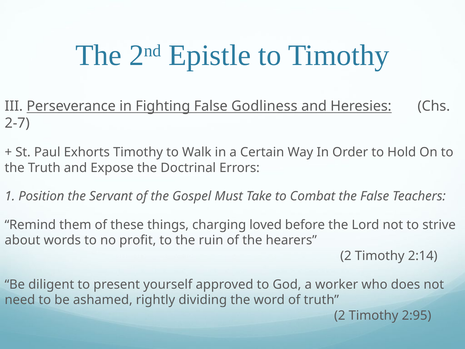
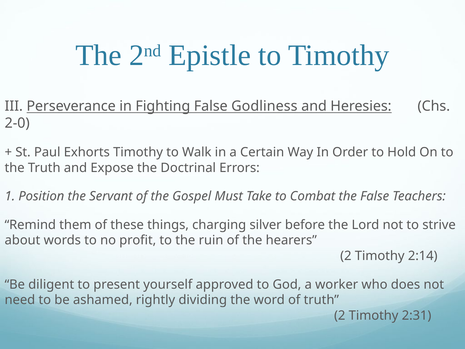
2-7: 2-7 -> 2-0
loved: loved -> silver
2:95: 2:95 -> 2:31
